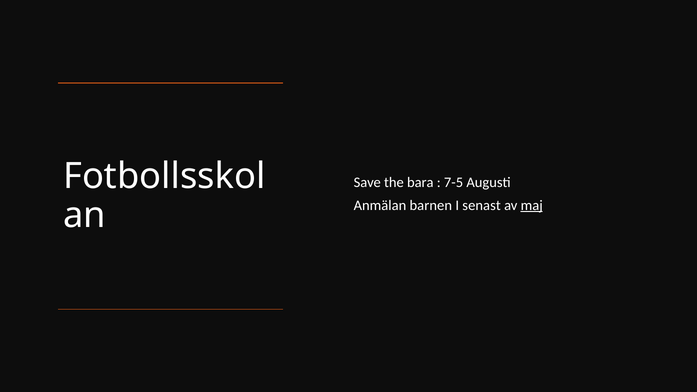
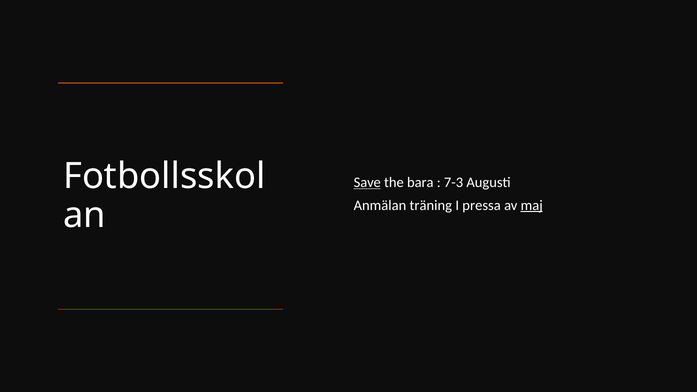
Save underline: none -> present
7-5: 7-5 -> 7-3
barnen: barnen -> träning
senast: senast -> pressa
